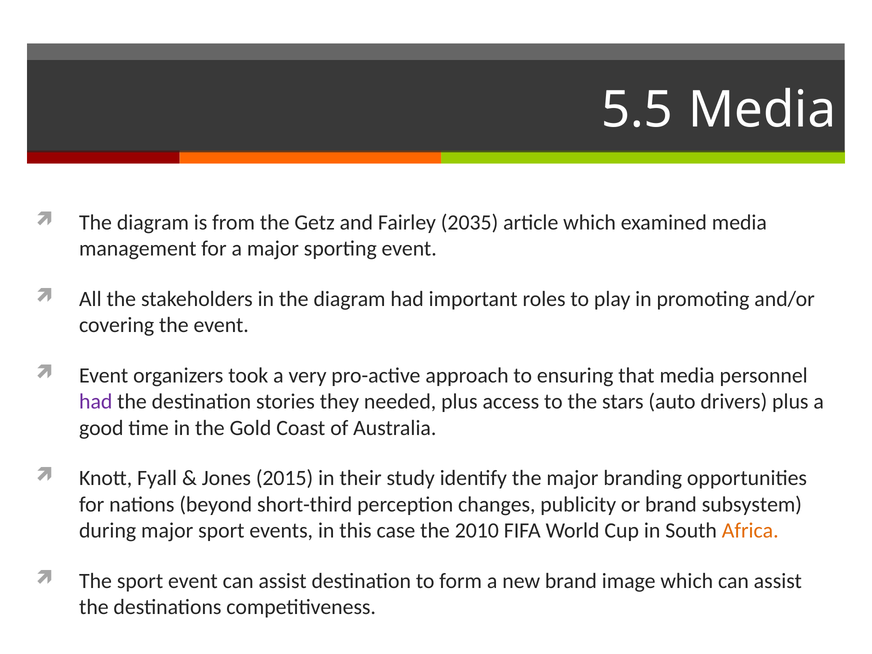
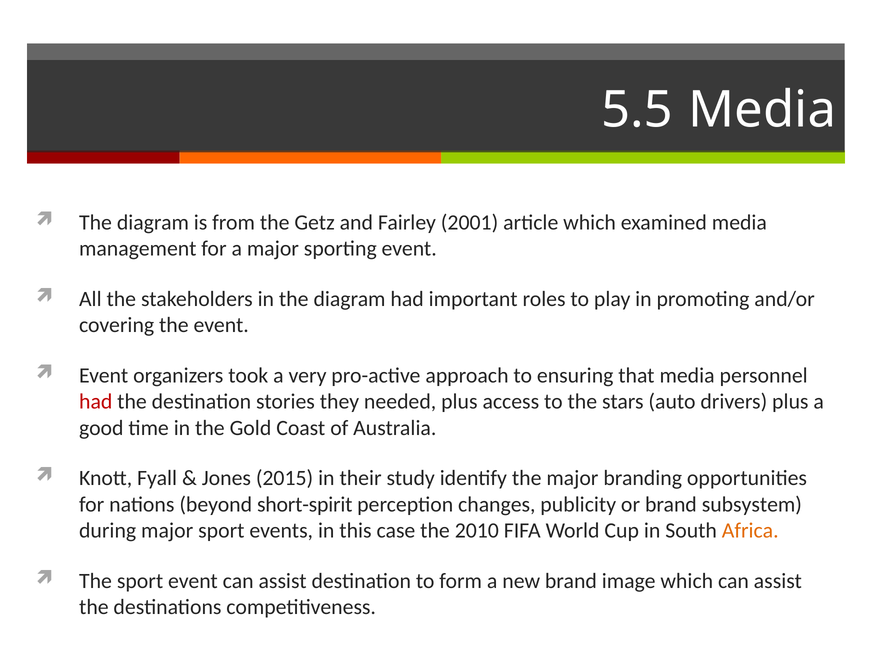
2035: 2035 -> 2001
had at (96, 402) colour: purple -> red
short-third: short-third -> short-spirit
